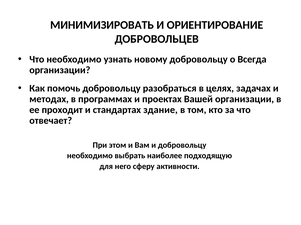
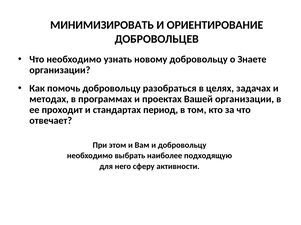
Всегда: Всегда -> Знаете
здание: здание -> период
